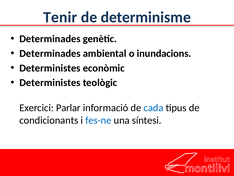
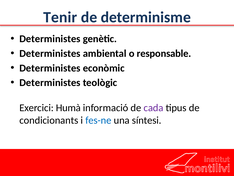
Determinades at (50, 39): Determinades -> Deterministes
Determinades at (50, 53): Determinades -> Deterministes
inundacions: inundacions -> responsable
Parlar: Parlar -> Humà
cada colour: blue -> purple
